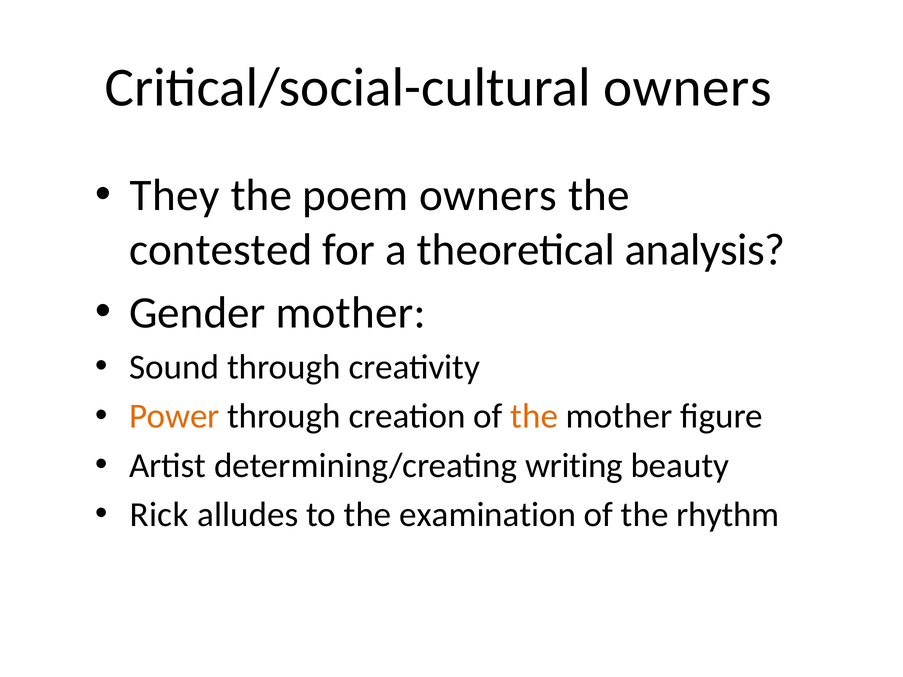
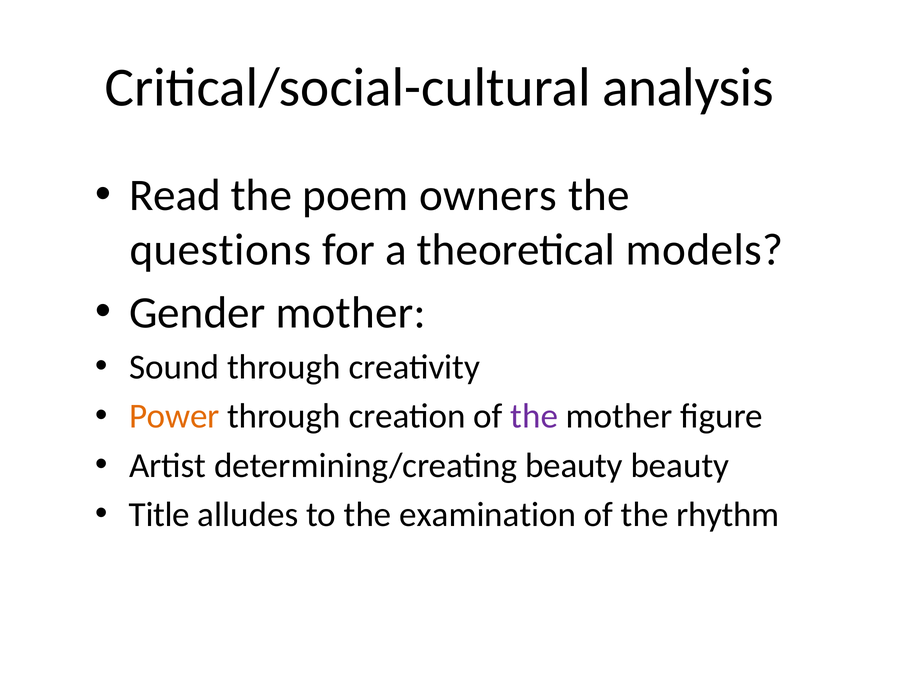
Critical/social-cultural owners: owners -> analysis
They: They -> Read
contested: contested -> questions
analysis: analysis -> models
the at (534, 417) colour: orange -> purple
determining/creating writing: writing -> beauty
Rick: Rick -> Title
